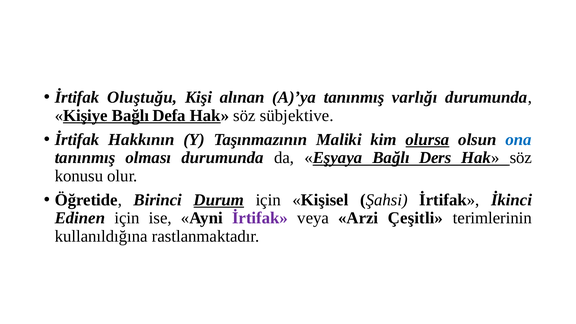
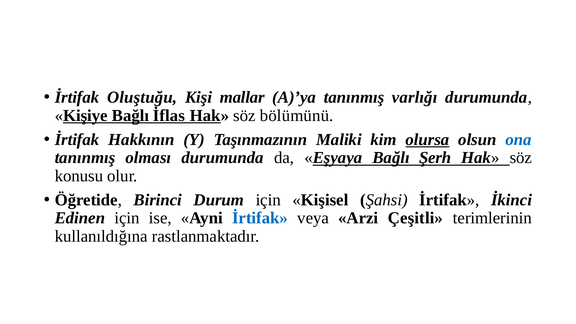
alınan: alınan -> mallar
Defa: Defa -> İflas
sübjektive: sübjektive -> bölümünü
Ders: Ders -> Şerh
Durum underline: present -> none
İrtifak at (260, 218) colour: purple -> blue
